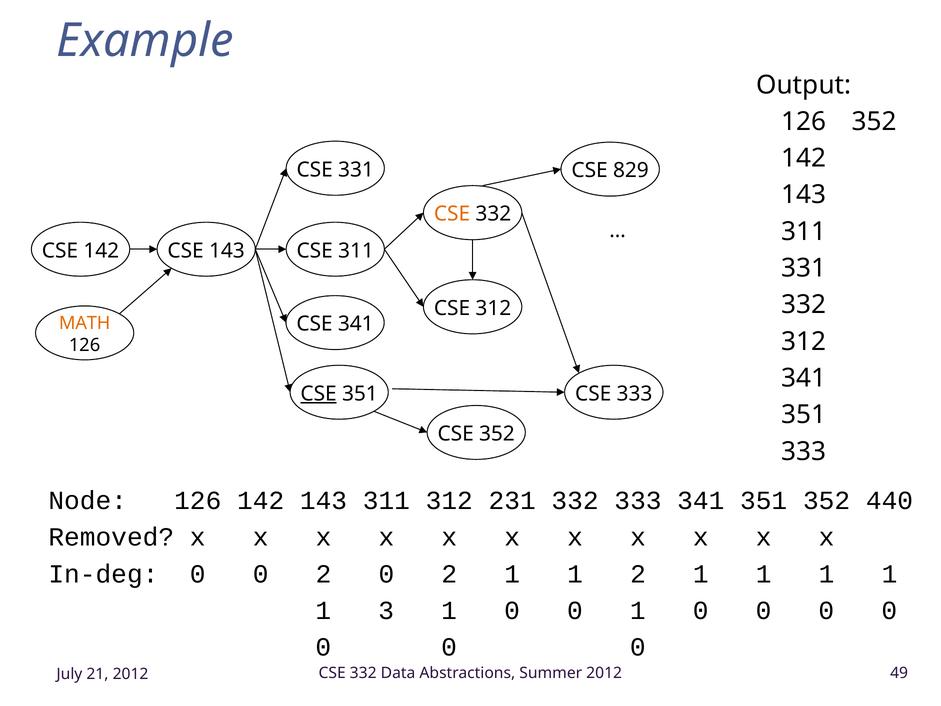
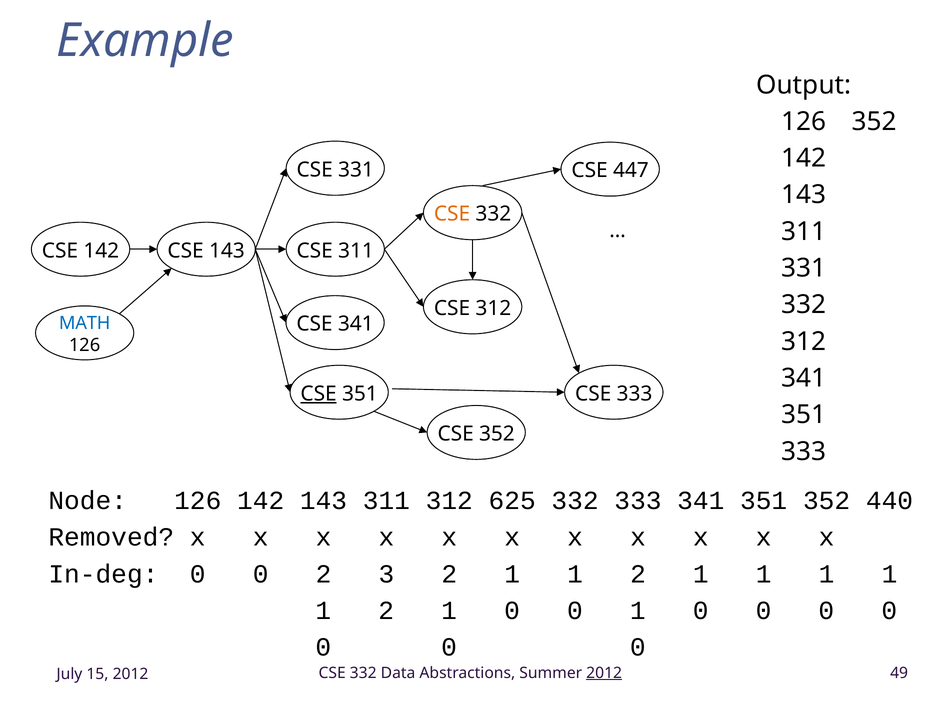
829: 829 -> 447
MATH colour: orange -> blue
231: 231 -> 625
2 0: 0 -> 3
3 at (386, 610): 3 -> 2
2012 at (604, 673) underline: none -> present
21: 21 -> 15
